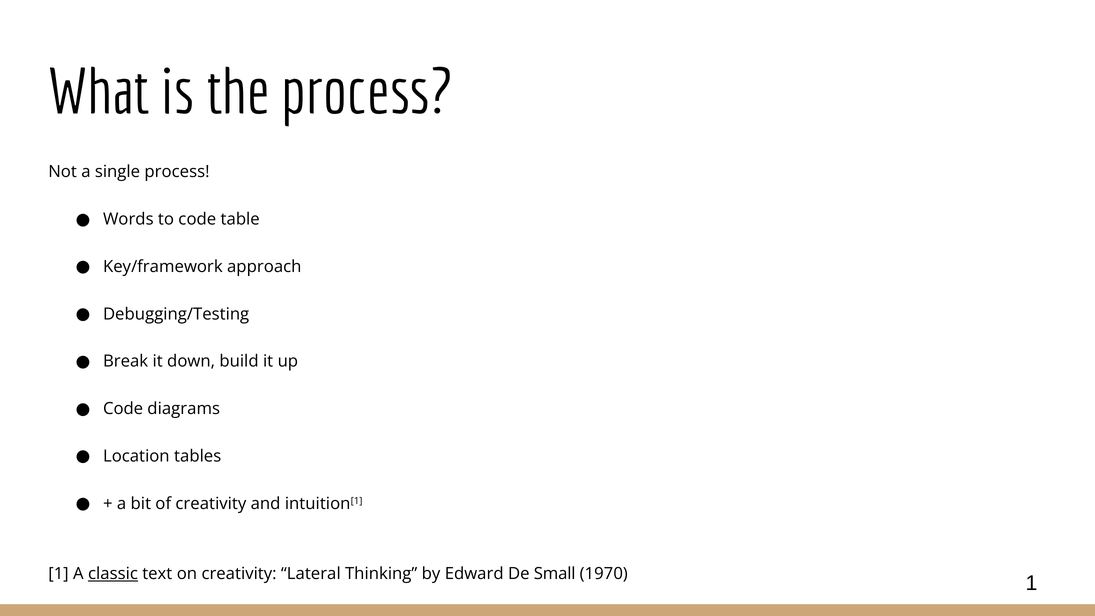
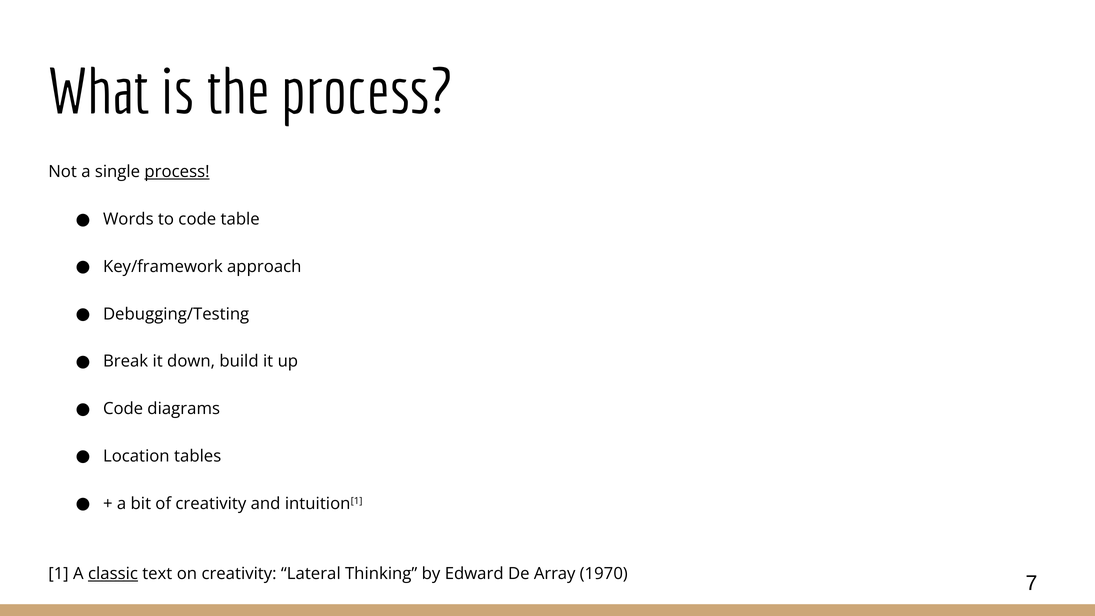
process at (177, 172) underline: none -> present
Small: Small -> Array
1970 1: 1 -> 7
